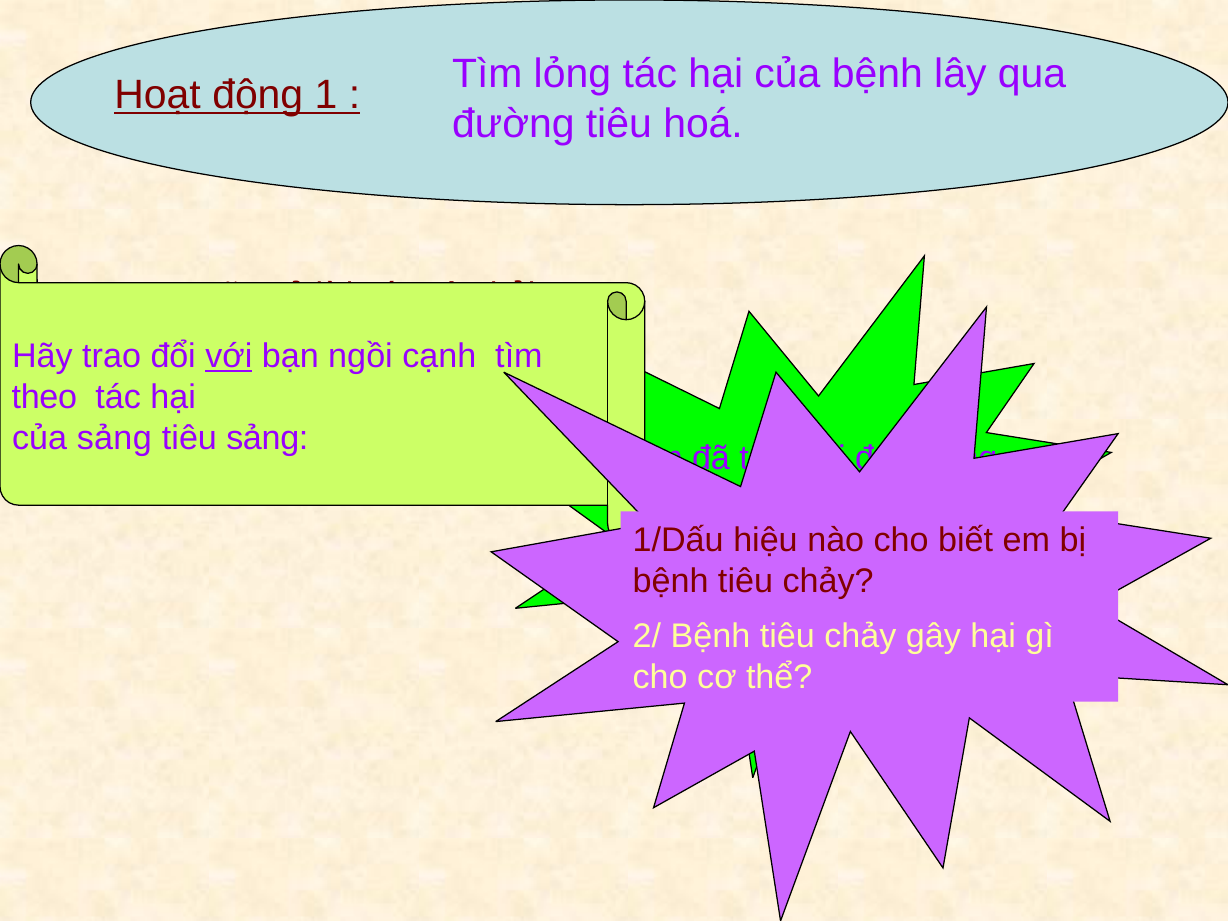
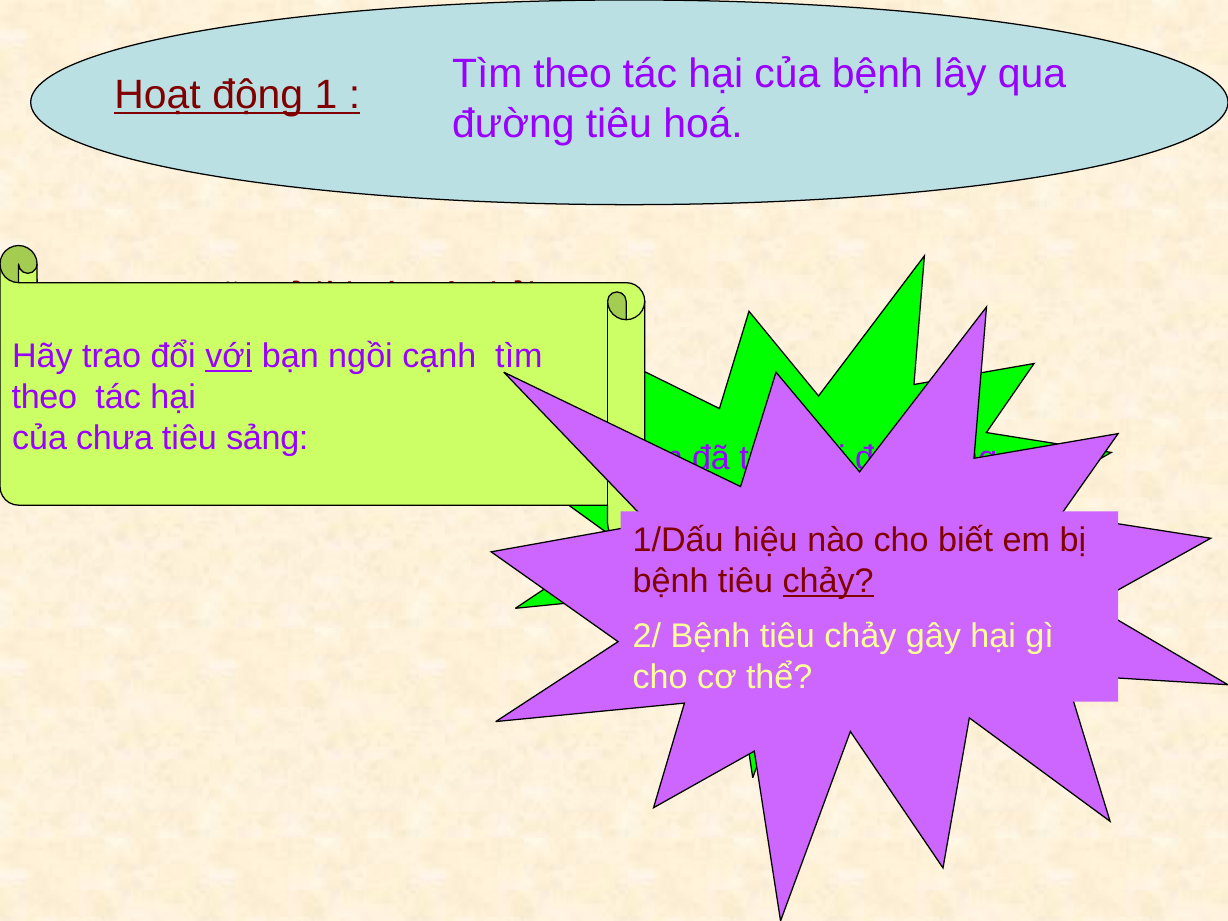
lỏng at (572, 74): lỏng -> theo
của sảng: sảng -> chưa
chảy at (828, 581) underline: none -> present
